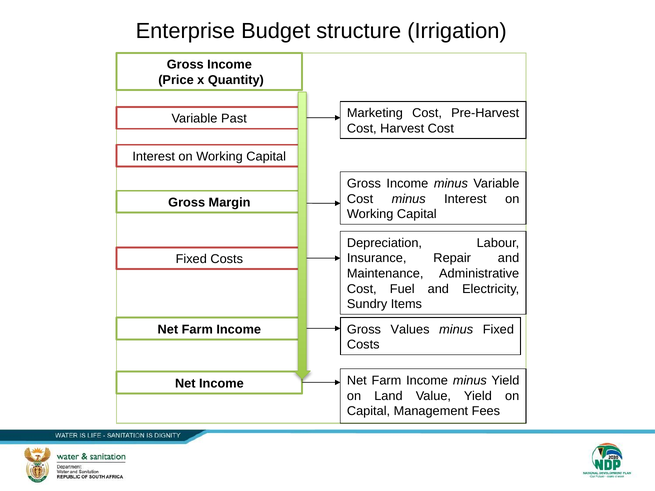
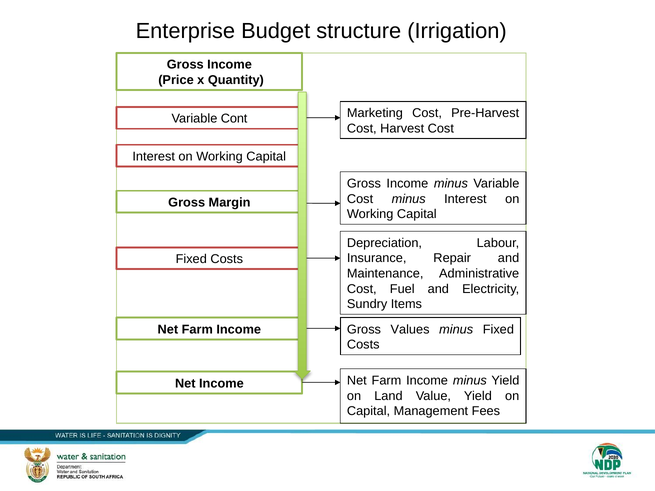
Past: Past -> Cont
